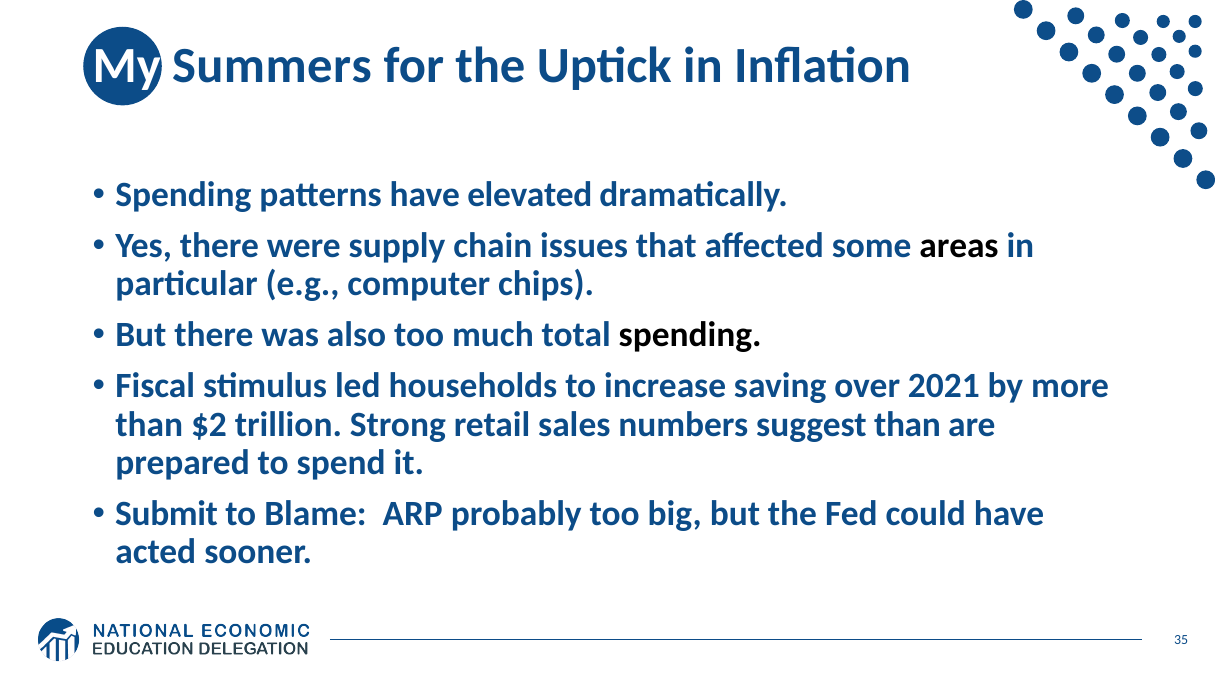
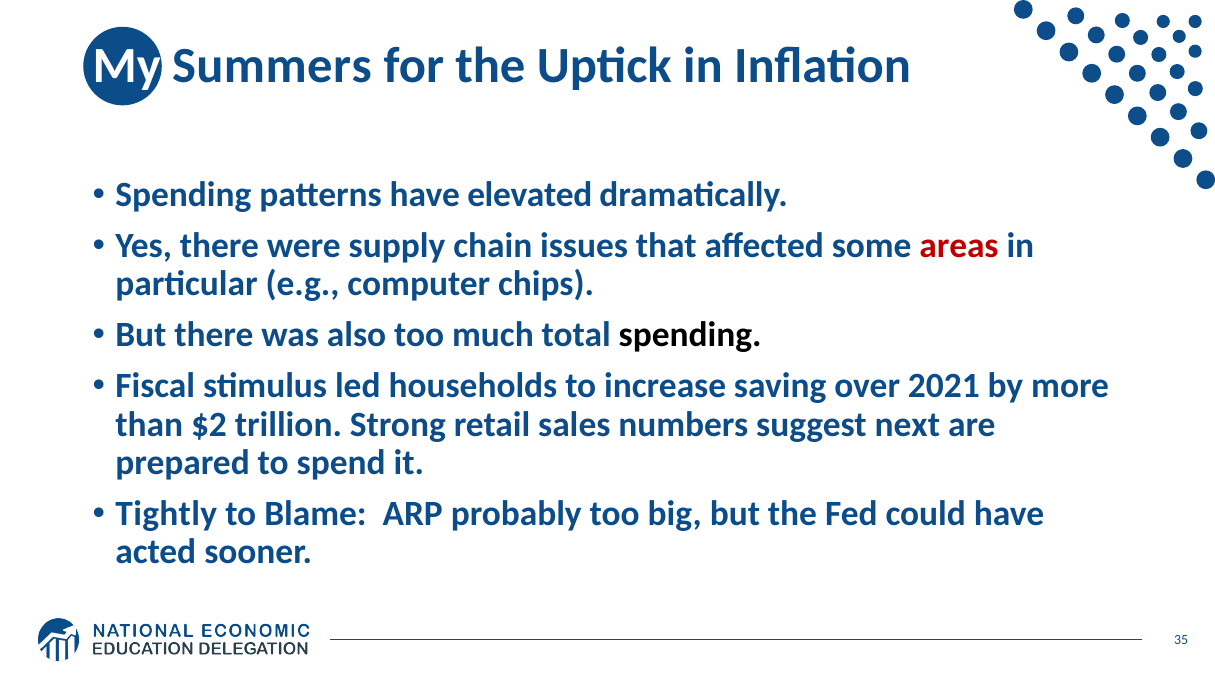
areas colour: black -> red
suggest than: than -> next
Submit: Submit -> Tightly
